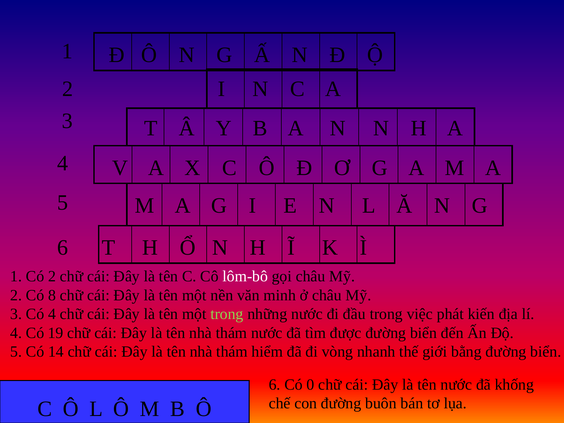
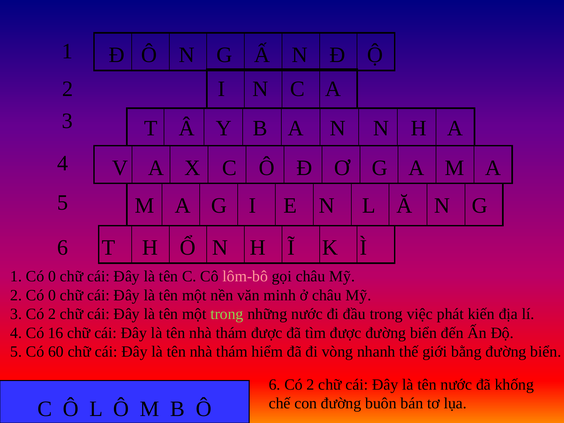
1 Có 2: 2 -> 0
lôm-bô colour: white -> pink
2 Có 8: 8 -> 0
3 Có 4: 4 -> 2
19: 19 -> 16
thám nước: nước -> được
14: 14 -> 60
6 Có 0: 0 -> 2
